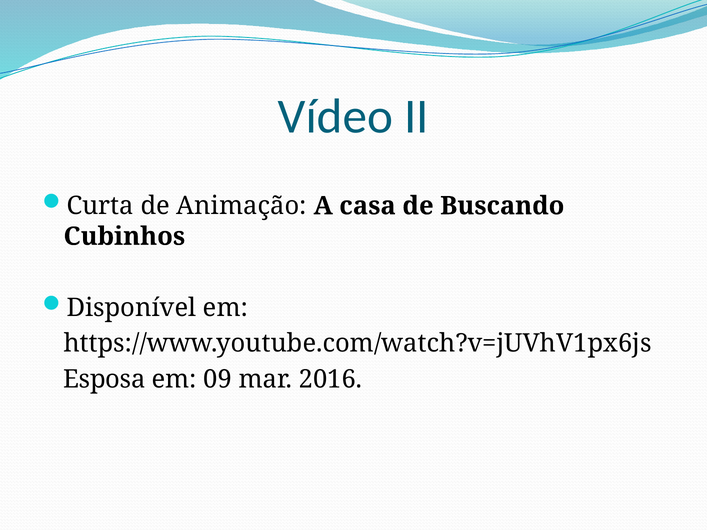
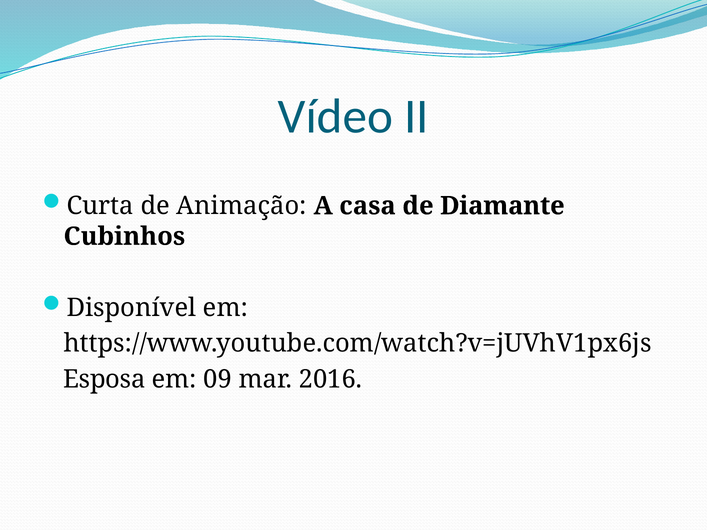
Buscando: Buscando -> Diamante
